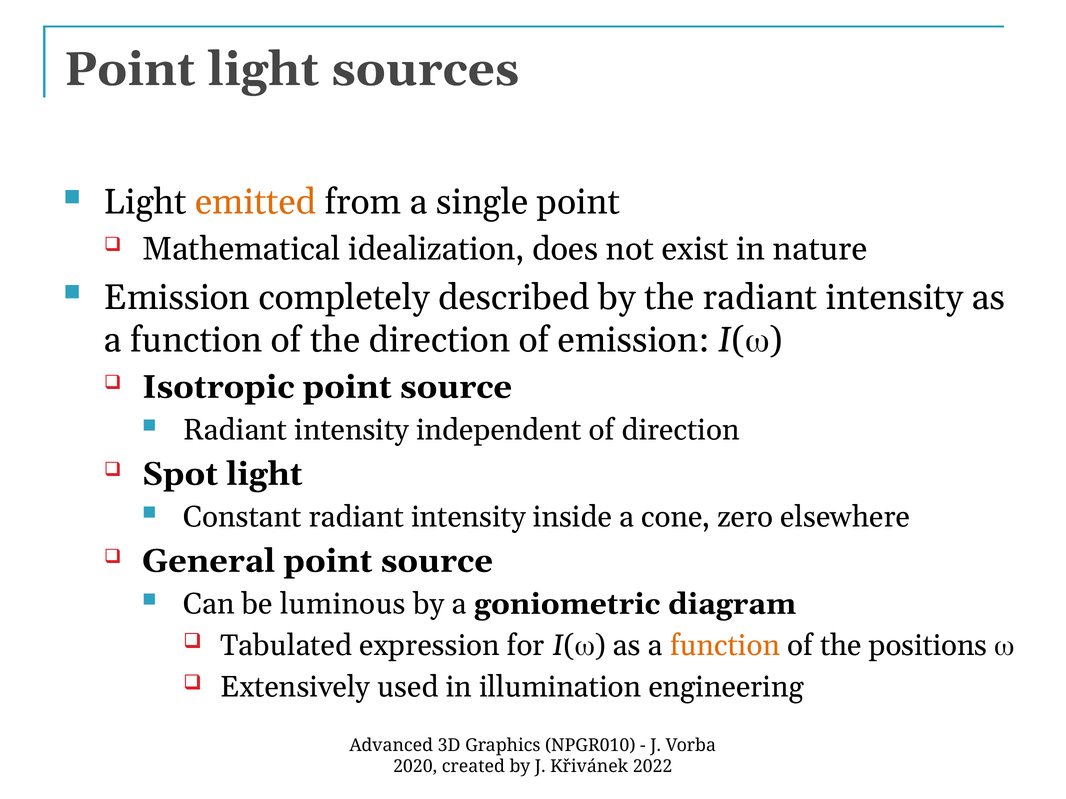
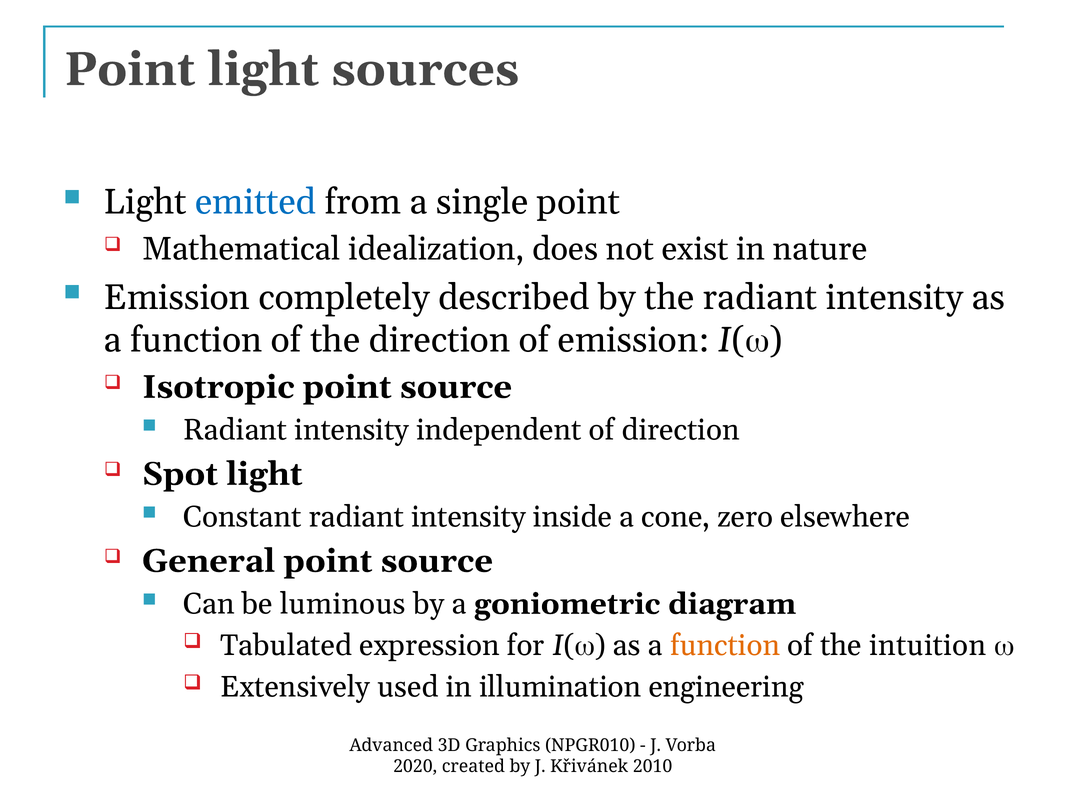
emitted colour: orange -> blue
positions: positions -> intuition
2022: 2022 -> 2010
